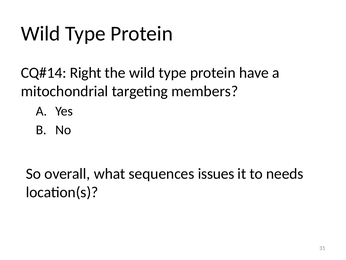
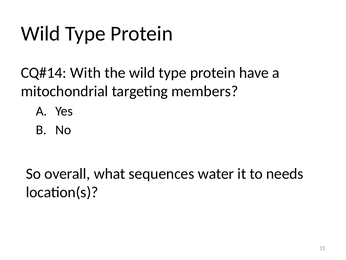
Right: Right -> With
issues: issues -> water
